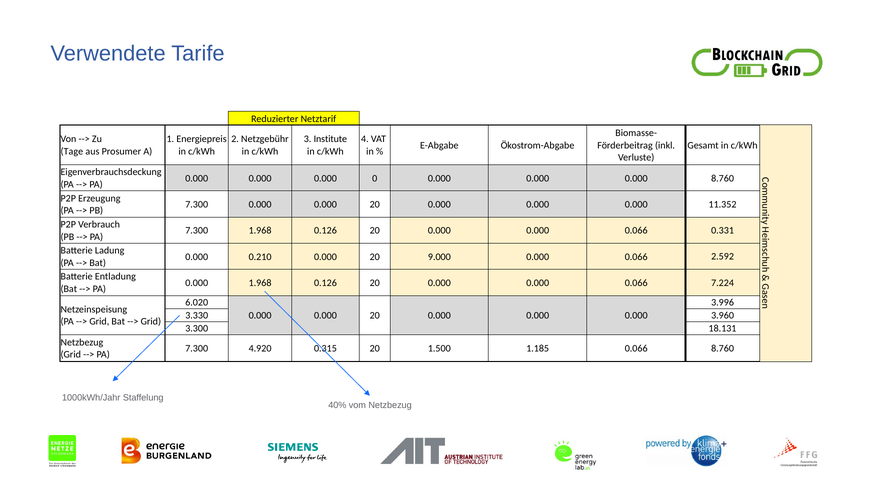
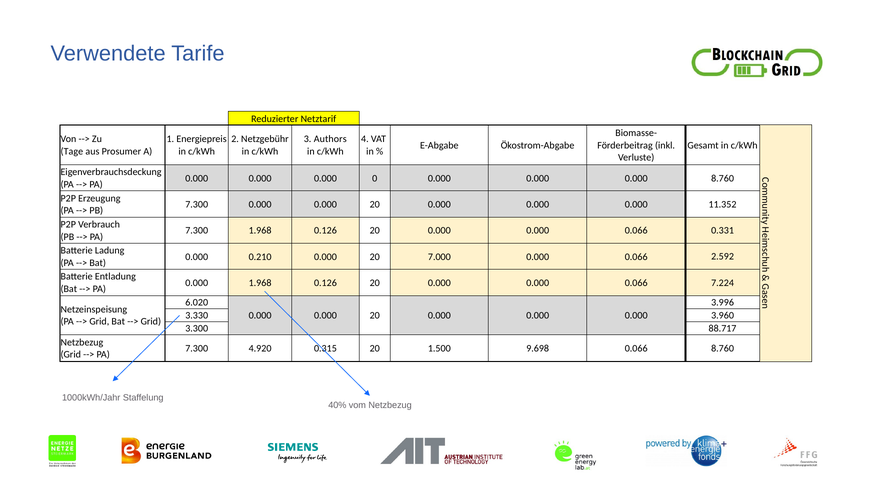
Institute: Institute -> Authors
9.000: 9.000 -> 7.000
18.131: 18.131 -> 88.717
1.185: 1.185 -> 9.698
